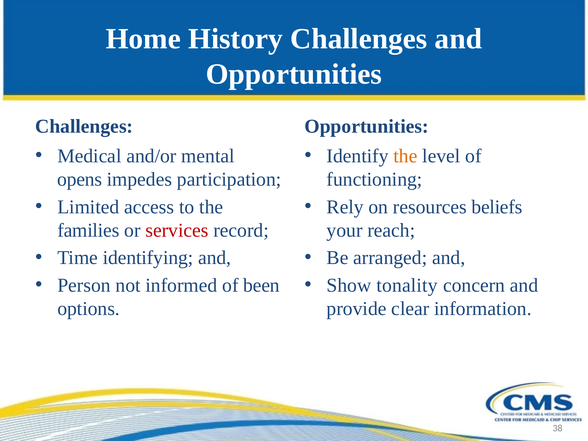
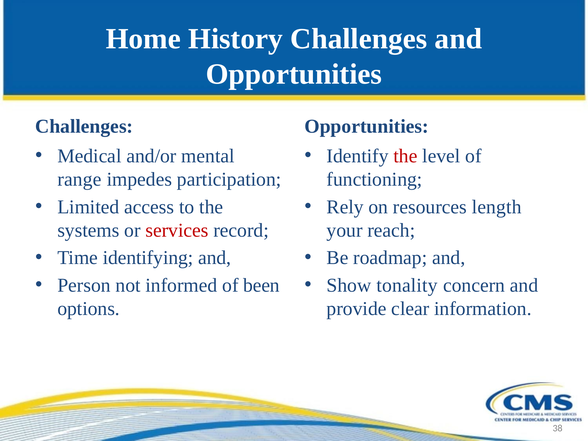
the at (405, 156) colour: orange -> red
opens: opens -> range
beliefs: beliefs -> length
families: families -> systems
arranged: arranged -> roadmap
